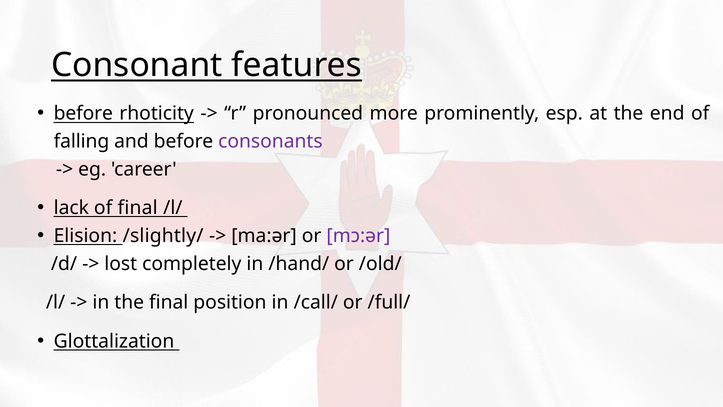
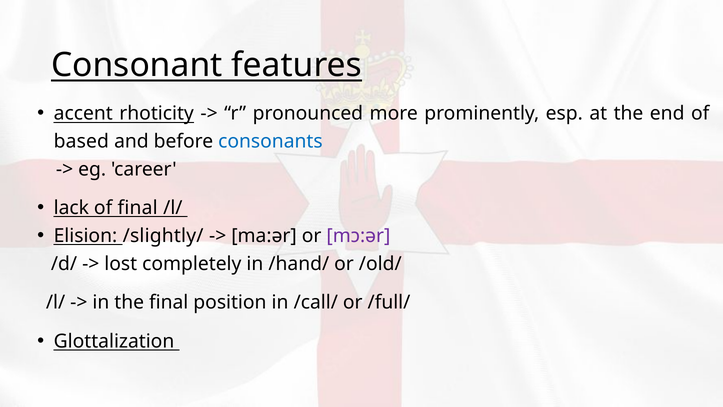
before at (83, 114): before -> accent
falling: falling -> based
consonants colour: purple -> blue
